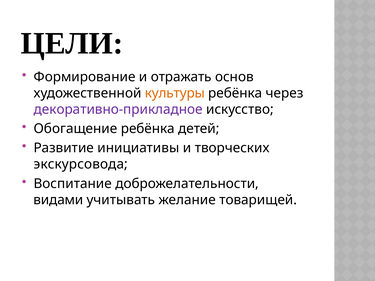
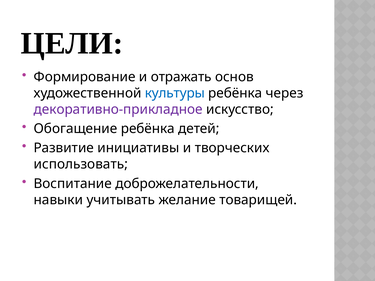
культуры colour: orange -> blue
экскурсовода: экскурсовода -> использовать
видами: видами -> навыки
